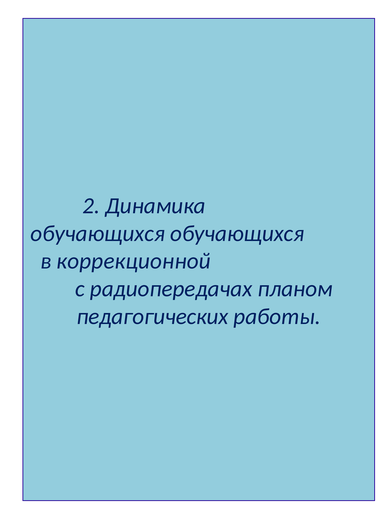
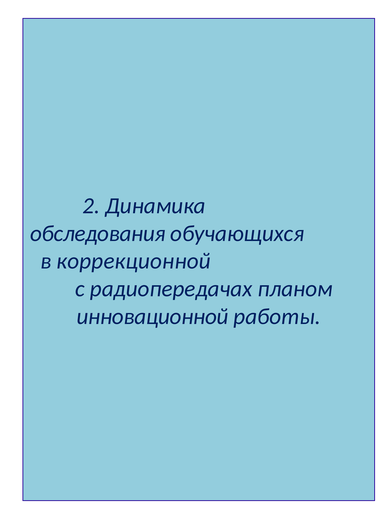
обучающихся at (98, 233): обучающихся -> обследования
педагогических: педагогических -> инновационной
